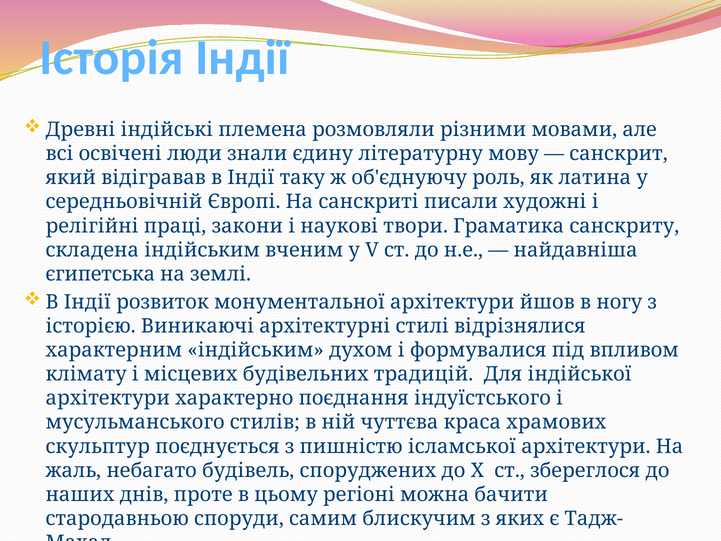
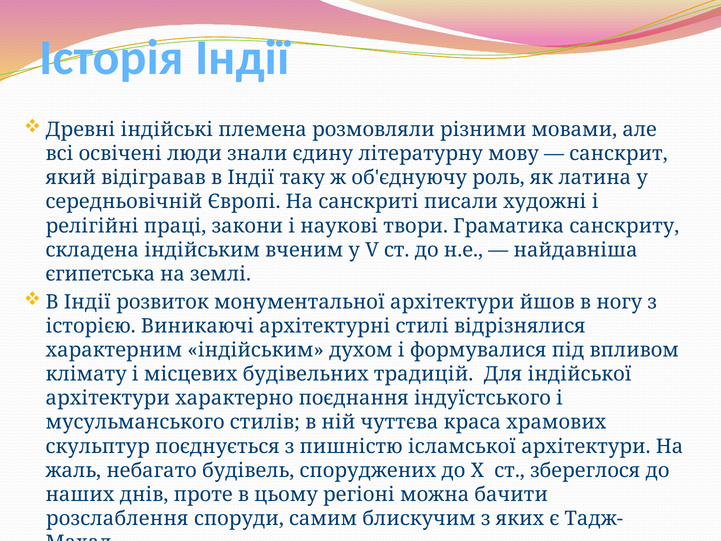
стародавньою: стародавньою -> розслаблення
